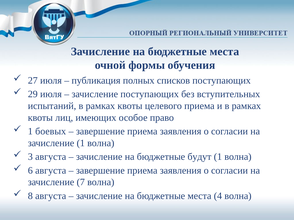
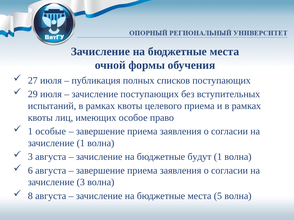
боевых: боевых -> особые
зачисление 7: 7 -> 3
4: 4 -> 5
